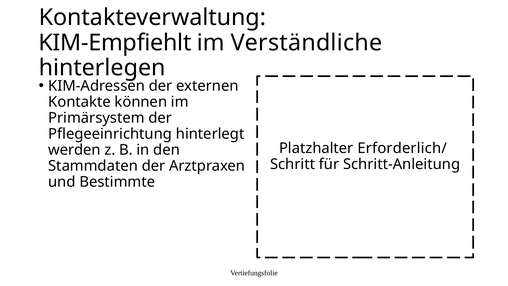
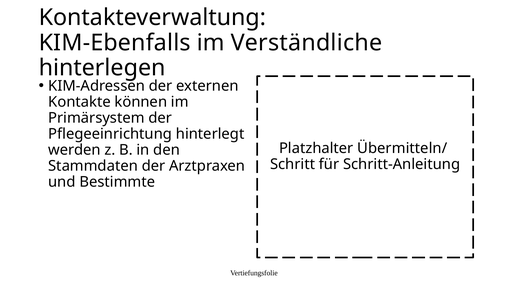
KIM-Empfiehlt: KIM-Empfiehlt -> KIM-Ebenfalls
Erforderlich/: Erforderlich/ -> Übermitteln/
